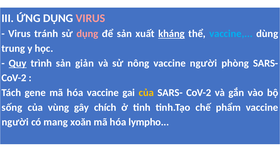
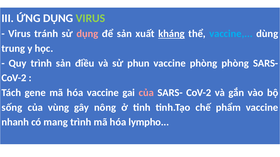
VIRUS at (90, 18) colour: pink -> light green
Quy underline: present -> none
giản: giản -> điều
nông: nông -> phun
người at (203, 63): người -> phòng
của at (146, 93) colour: yellow -> pink
chích: chích -> nông
người at (15, 122): người -> nhanh
mang xoăn: xoăn -> trình
